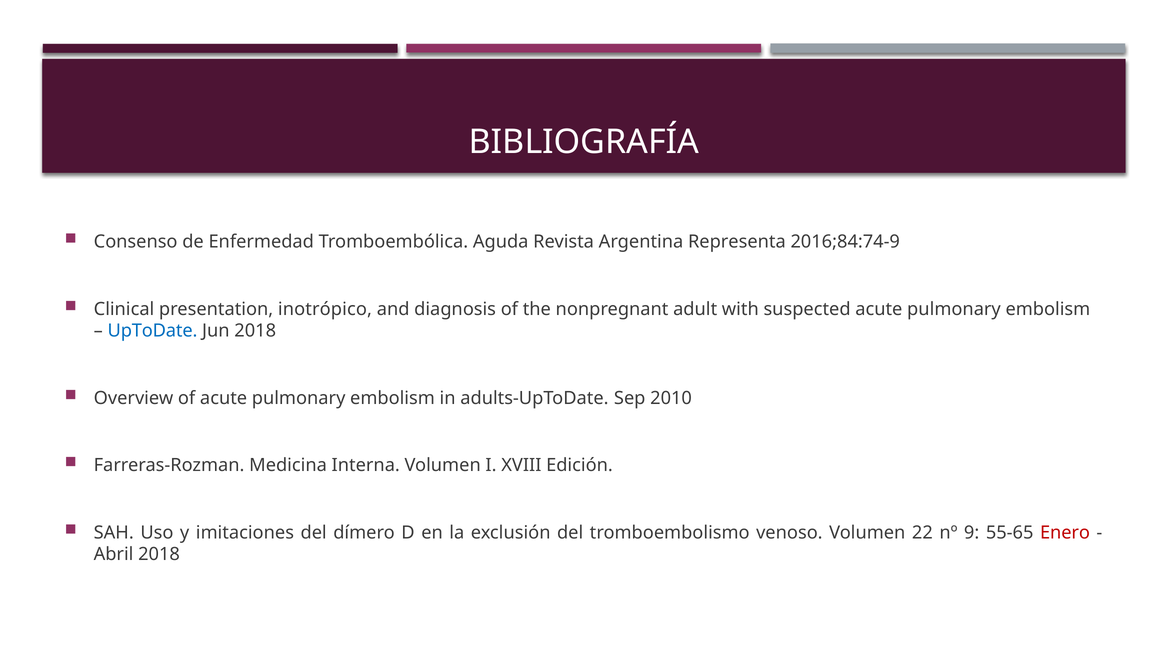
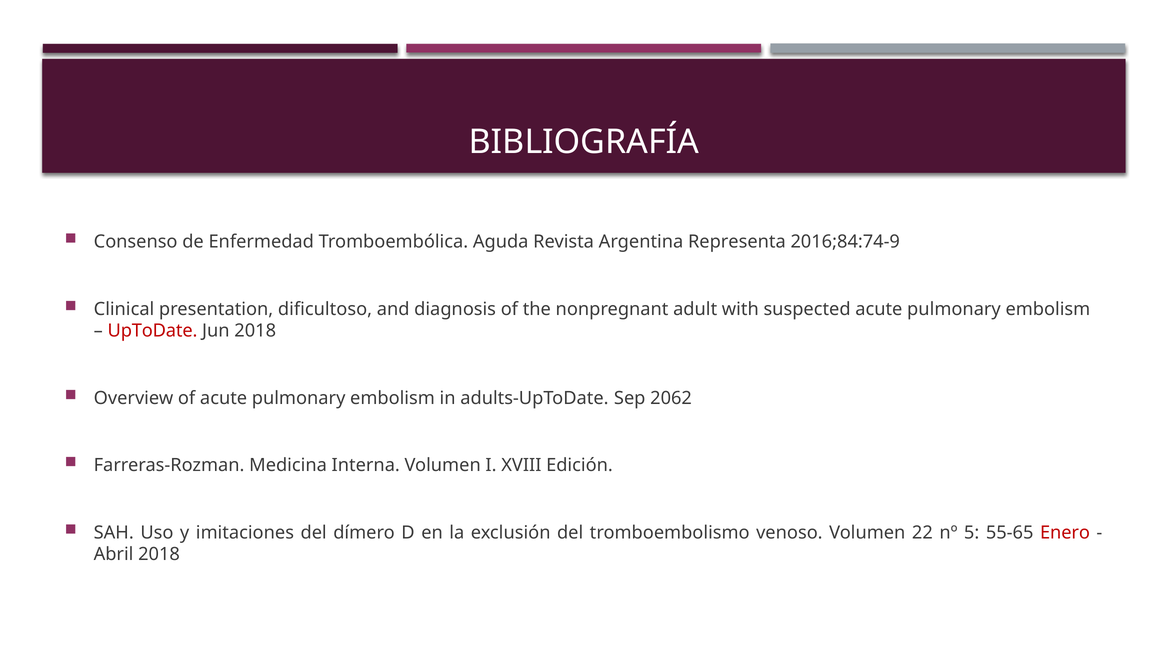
inotrópico: inotrópico -> dificultoso
UpToDate colour: blue -> red
2010: 2010 -> 2062
9: 9 -> 5
